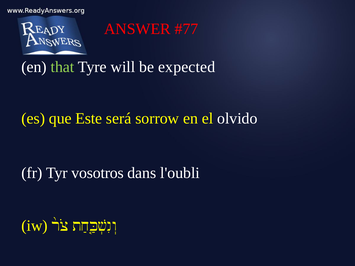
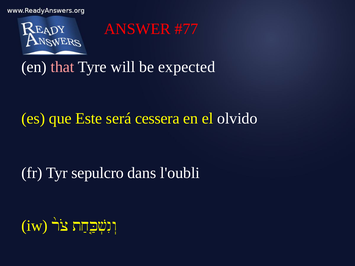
that colour: light green -> pink
sorrow: sorrow -> cessera
vosotros: vosotros -> sepulcro
